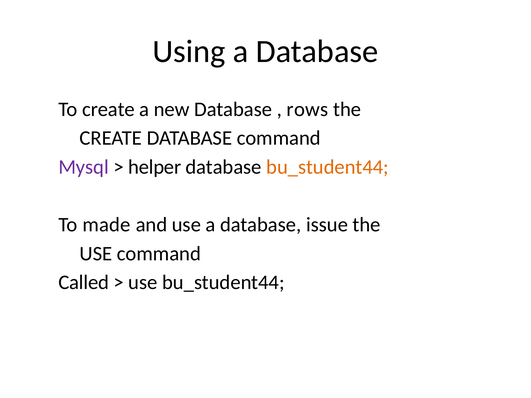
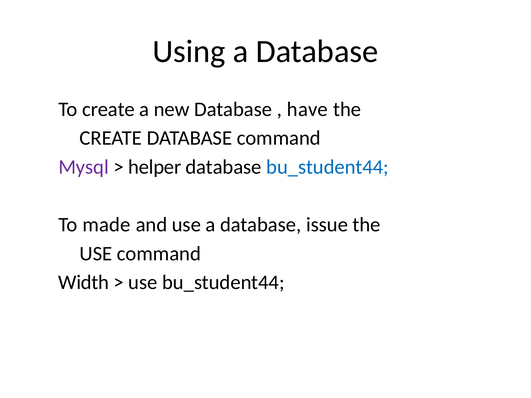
rows: rows -> have
bu_student44 at (328, 167) colour: orange -> blue
Called: Called -> Width
